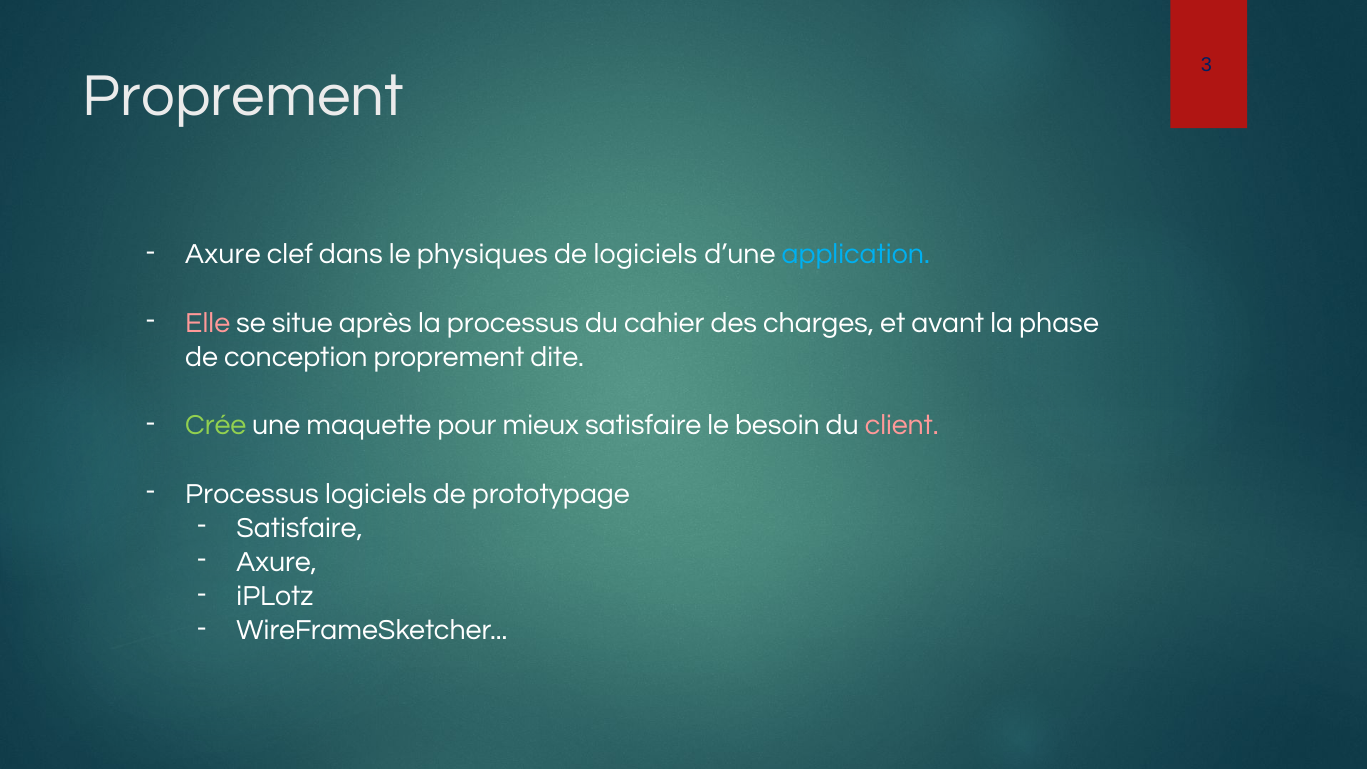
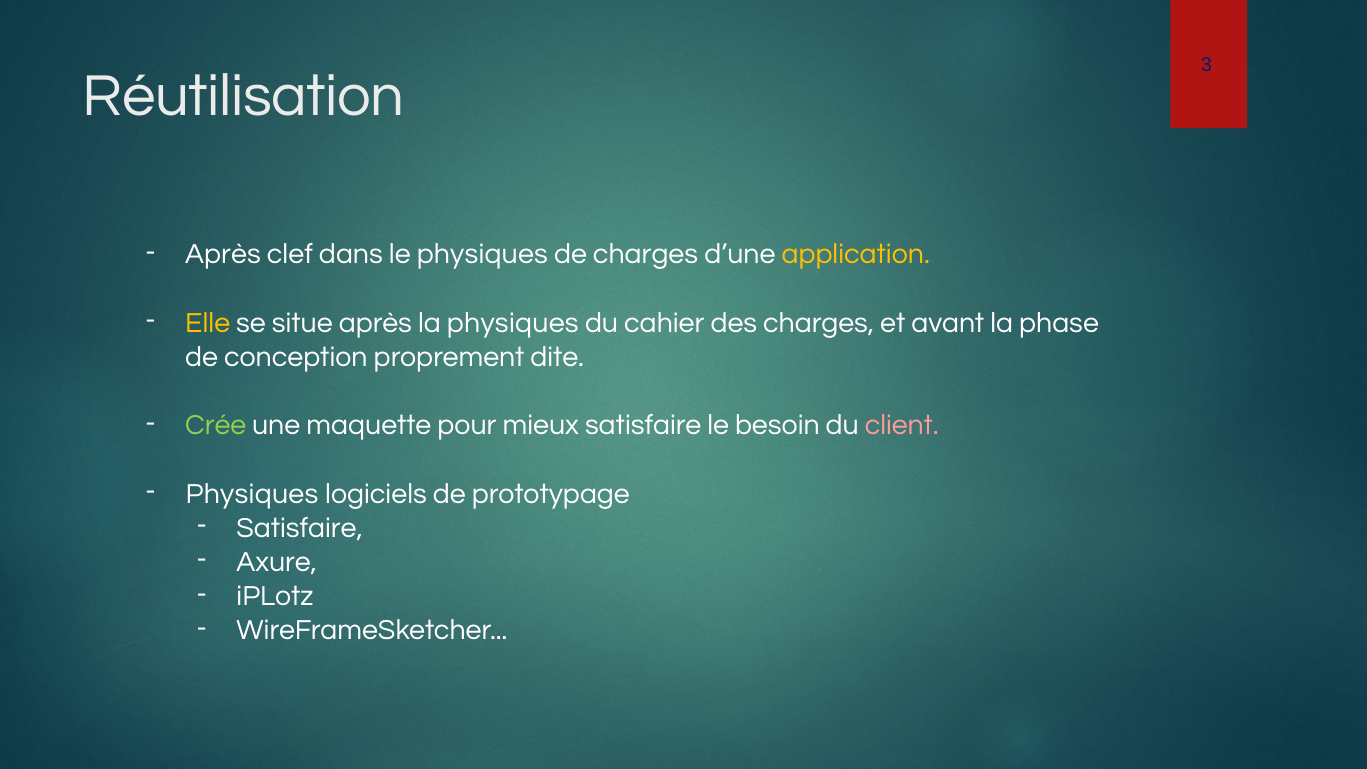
Proprement at (243, 96): Proprement -> Réutilisation
Axure at (223, 254): Axure -> Après
de logiciels: logiciels -> charges
application colour: light blue -> yellow
Elle colour: pink -> yellow
la processus: processus -> physiques
Processus at (252, 494): Processus -> Physiques
